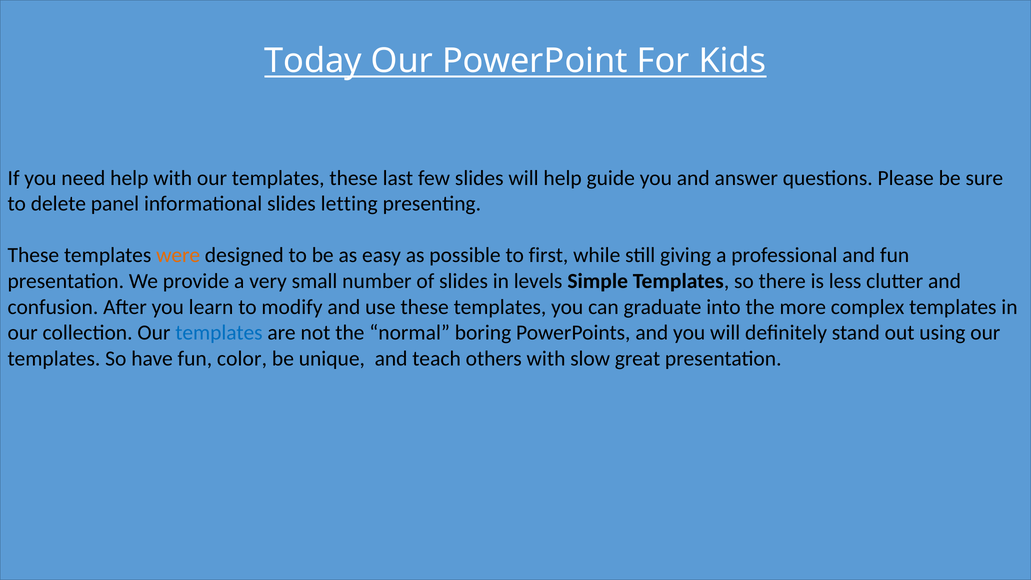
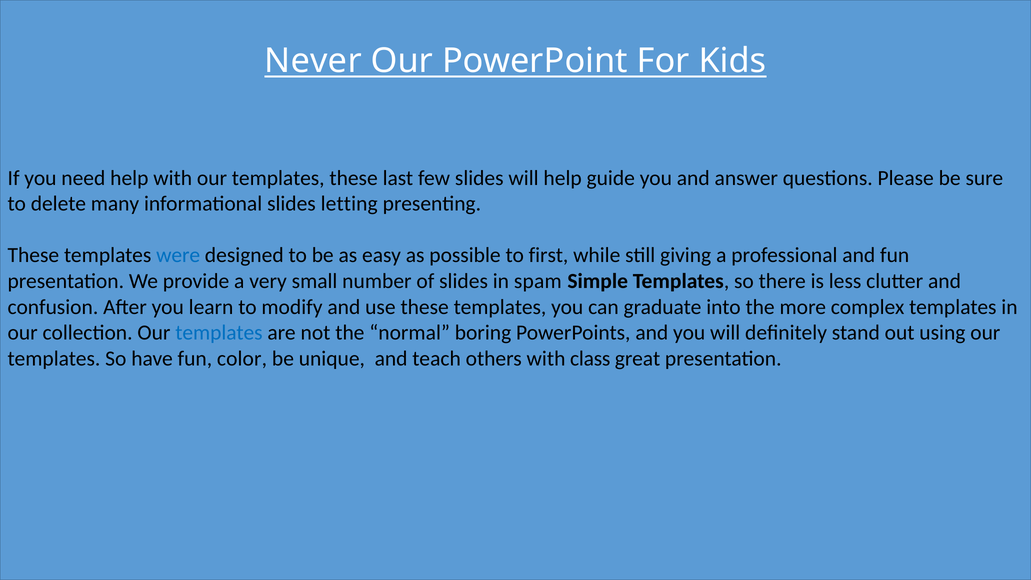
Today: Today -> Never
panel: panel -> many
were colour: orange -> blue
levels: levels -> spam
slow: slow -> class
